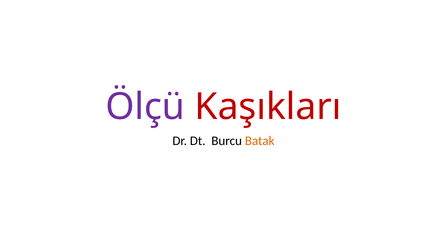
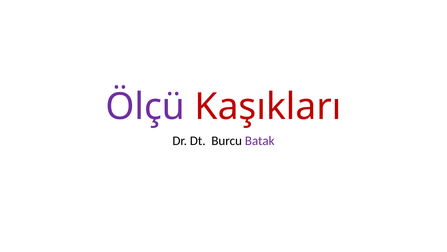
Batak colour: orange -> purple
